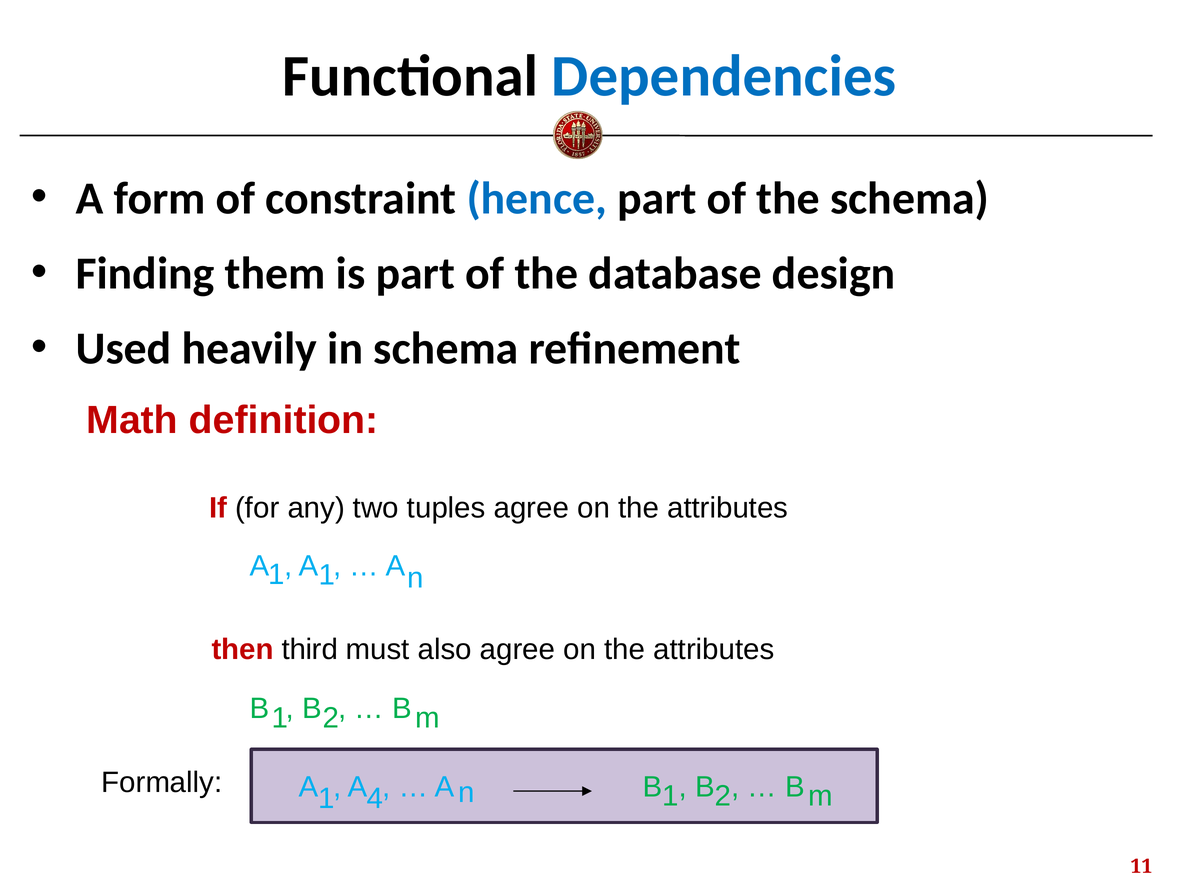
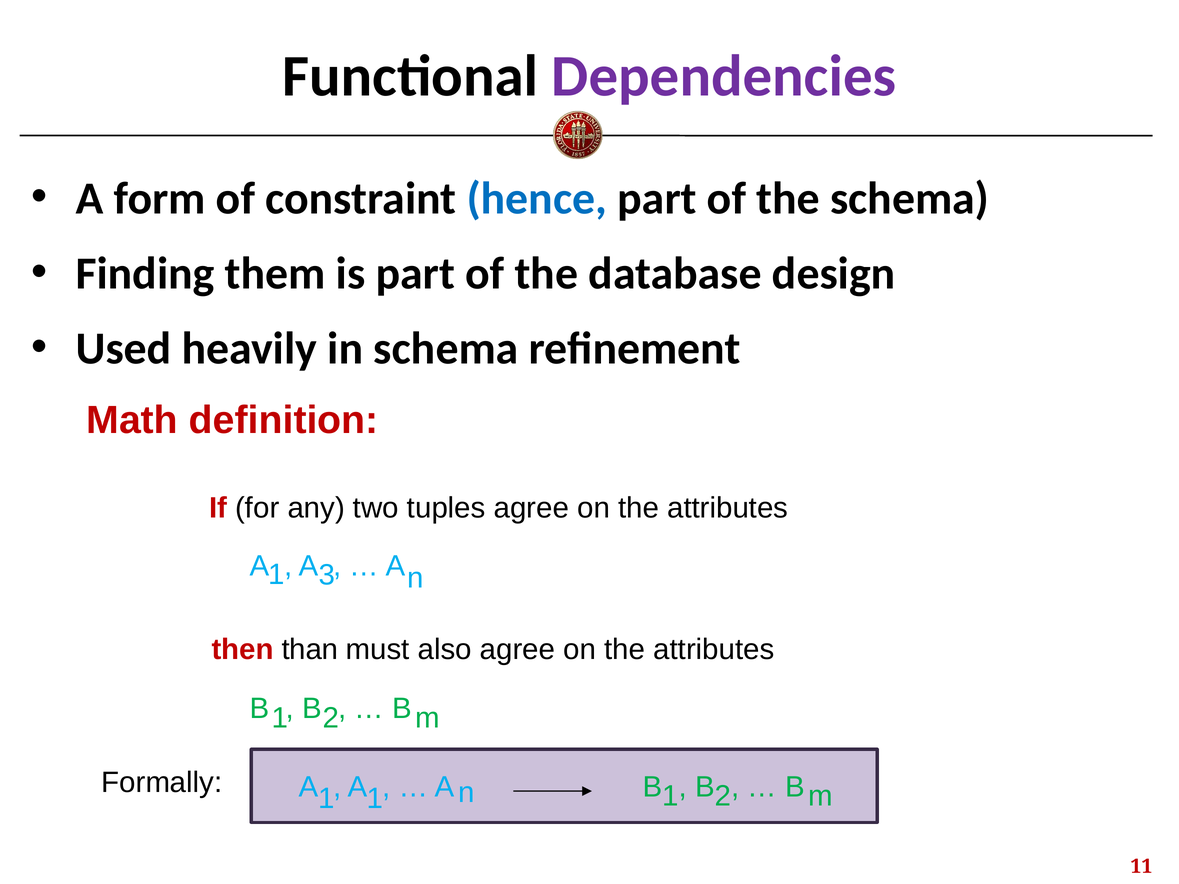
Dependencies colour: blue -> purple
1 1: 1 -> 3
third: third -> than
1 4: 4 -> 1
